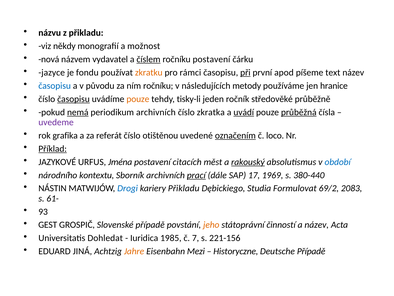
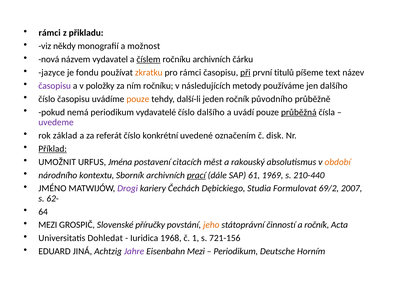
názvu at (50, 33): názvu -> rámci
ročníku postavení: postavení -> archivních
apod: apod -> titulů
časopisu at (55, 86) colour: blue -> purple
původu: původu -> položky
jen hranice: hranice -> dalšího
časopisu at (73, 99) underline: present -> none
tisky-li: tisky-li -> další-li
středověké: středověké -> původního
nemá underline: present -> none
periodikum archivních: archivních -> vydavatelé
číslo zkratka: zkratka -> dalšího
uvádí underline: present -> none
grafika: grafika -> základ
otištěnou: otištěnou -> konkrétní
označením underline: present -> none
loco: loco -> disk
JAZYKOVÉ: JAZYKOVÉ -> UMOŽNIT
rakouský underline: present -> none
období colour: blue -> orange
17: 17 -> 61
380-440: 380-440 -> 210-440
NÁSTIN: NÁSTIN -> JMÉNO
Drogi colour: blue -> purple
kariery Přikladu: Přikladu -> Čechách
2083: 2083 -> 2007
61-: 61- -> 62-
93: 93 -> 64
GEST at (48, 225): GEST -> MEZI
Slovenské případě: případě -> příručky
a název: název -> ročník
1985: 1985 -> 1968
7: 7 -> 1
221-156: 221-156 -> 721-156
Jahre colour: orange -> purple
Historyczne at (236, 251): Historyczne -> Periodikum
Deutsche Případě: Případě -> Horním
